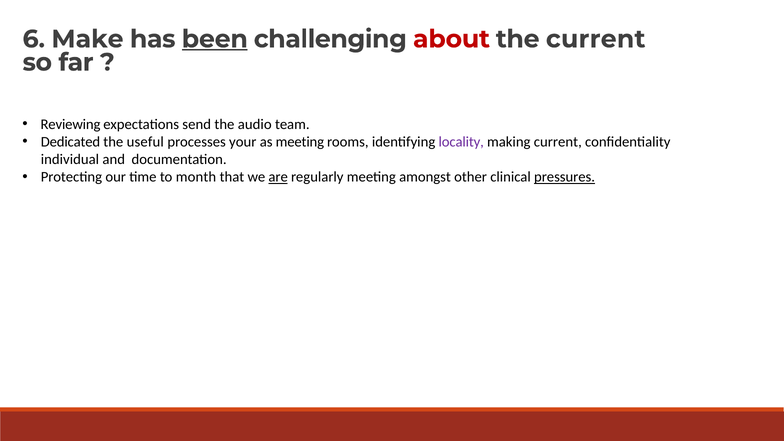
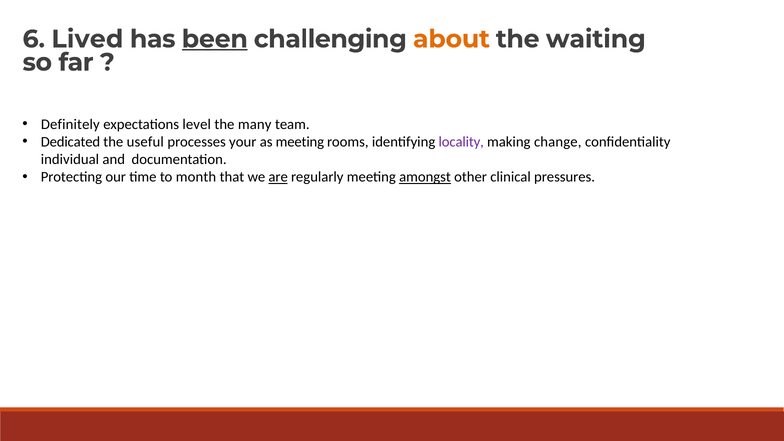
Make: Make -> Lived
about colour: red -> orange
the current: current -> waiting
Reviewing: Reviewing -> Definitely
send: send -> level
audio: audio -> many
making current: current -> change
amongst underline: none -> present
pressures underline: present -> none
